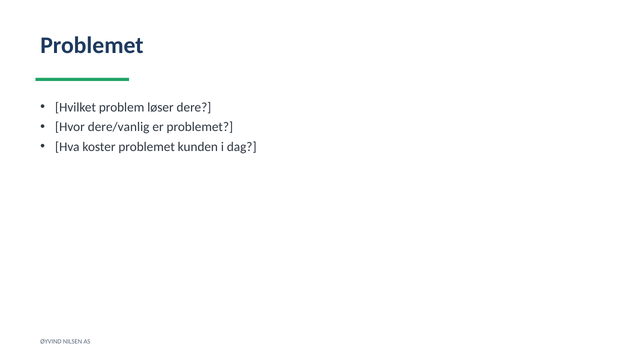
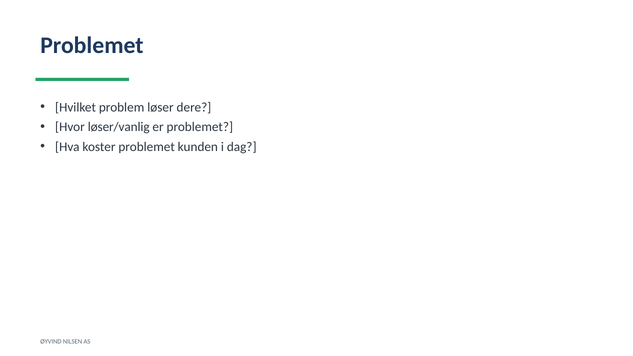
dere/vanlig: dere/vanlig -> løser/vanlig
